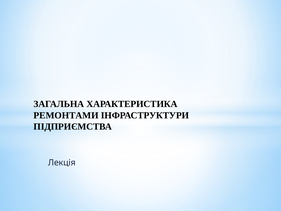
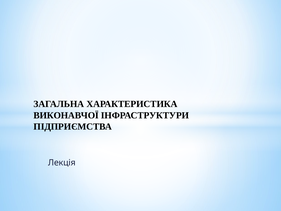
РЕМОНТАМИ: РЕМОНТАМИ -> ВИКОНАВЧОЇ
